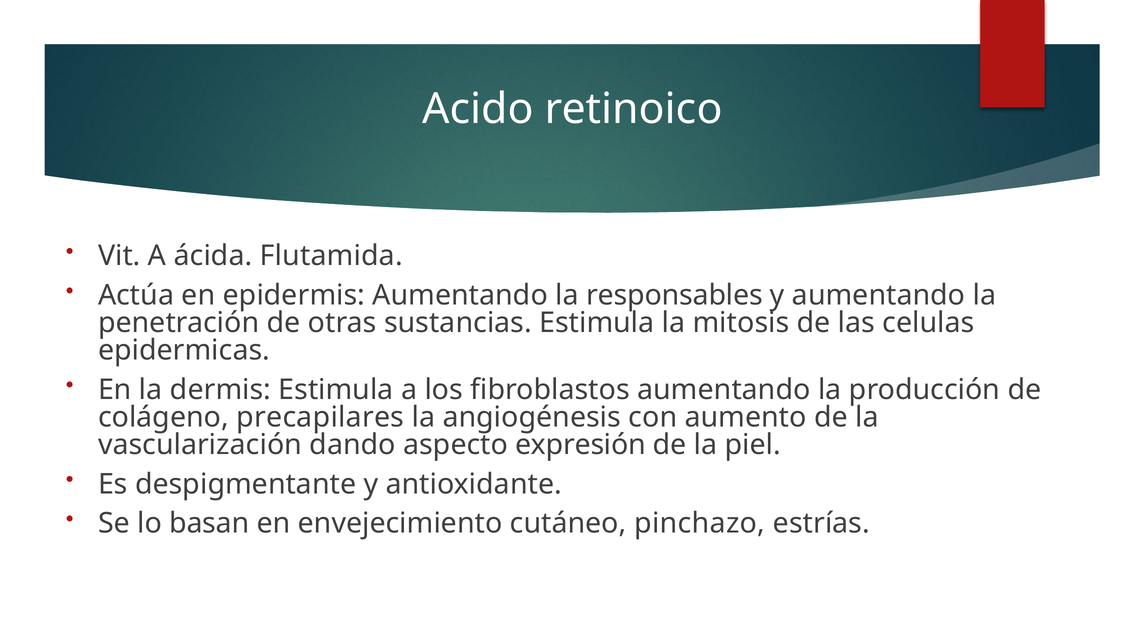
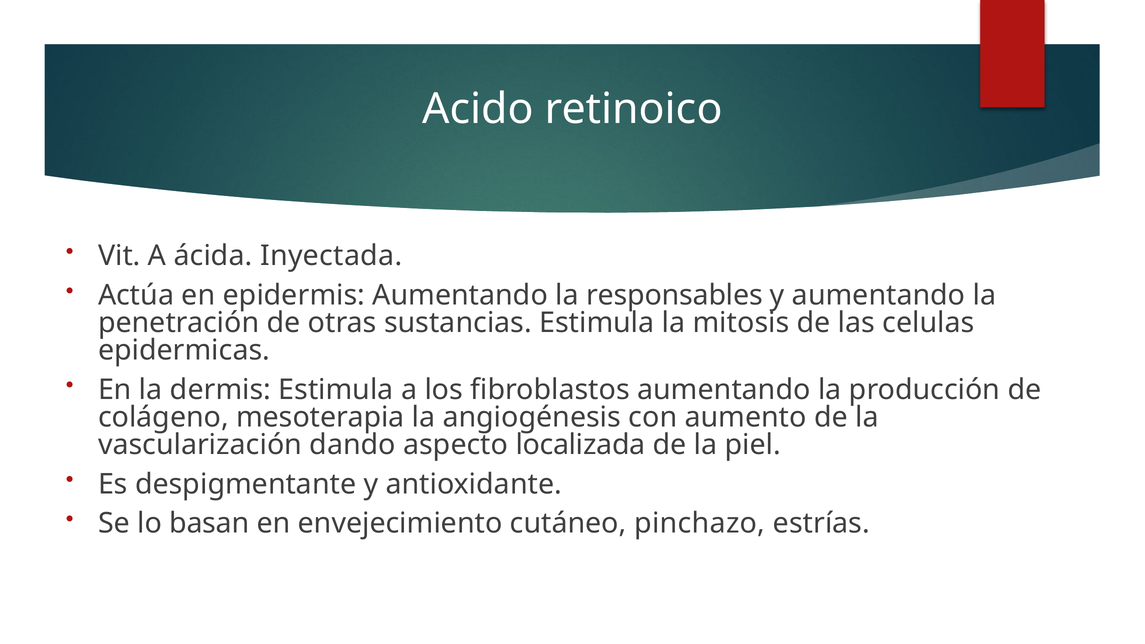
Flutamida: Flutamida -> Inyectada
precapilares: precapilares -> mesoterapia
expresión: expresión -> localizada
